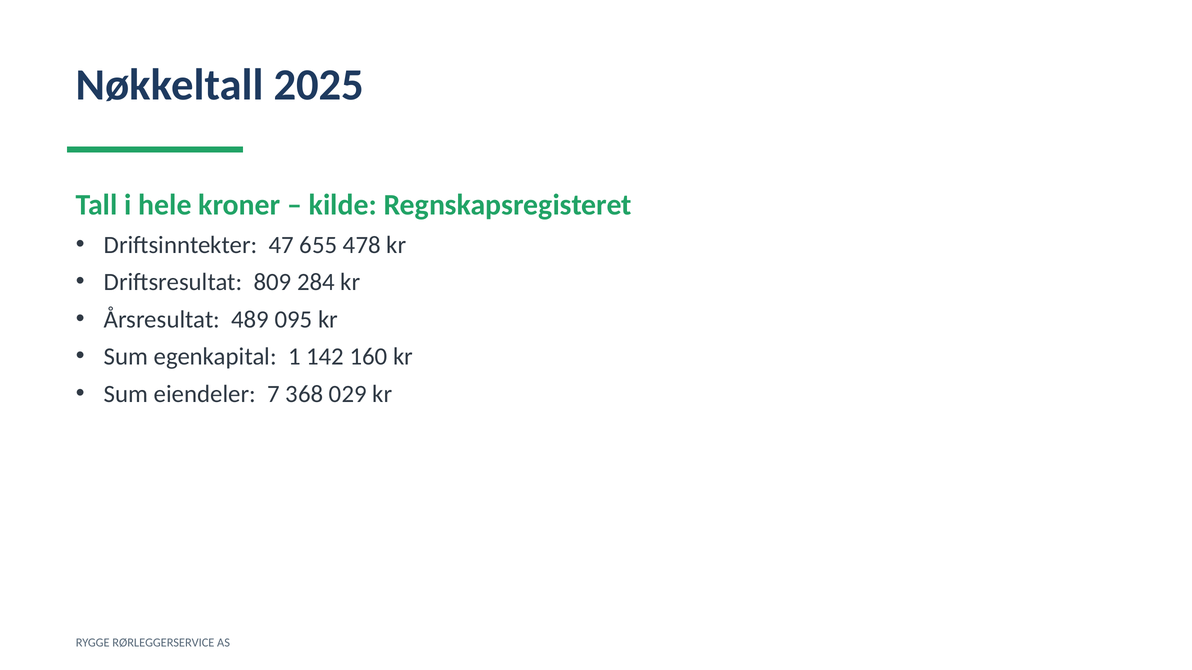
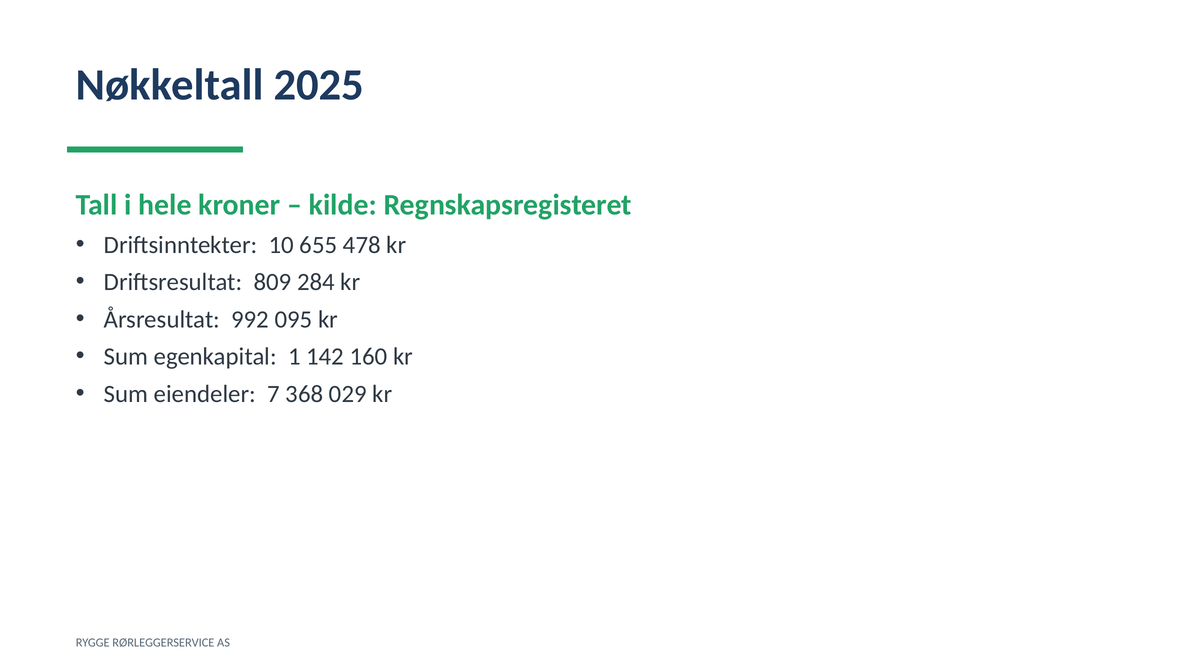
47: 47 -> 10
489: 489 -> 992
